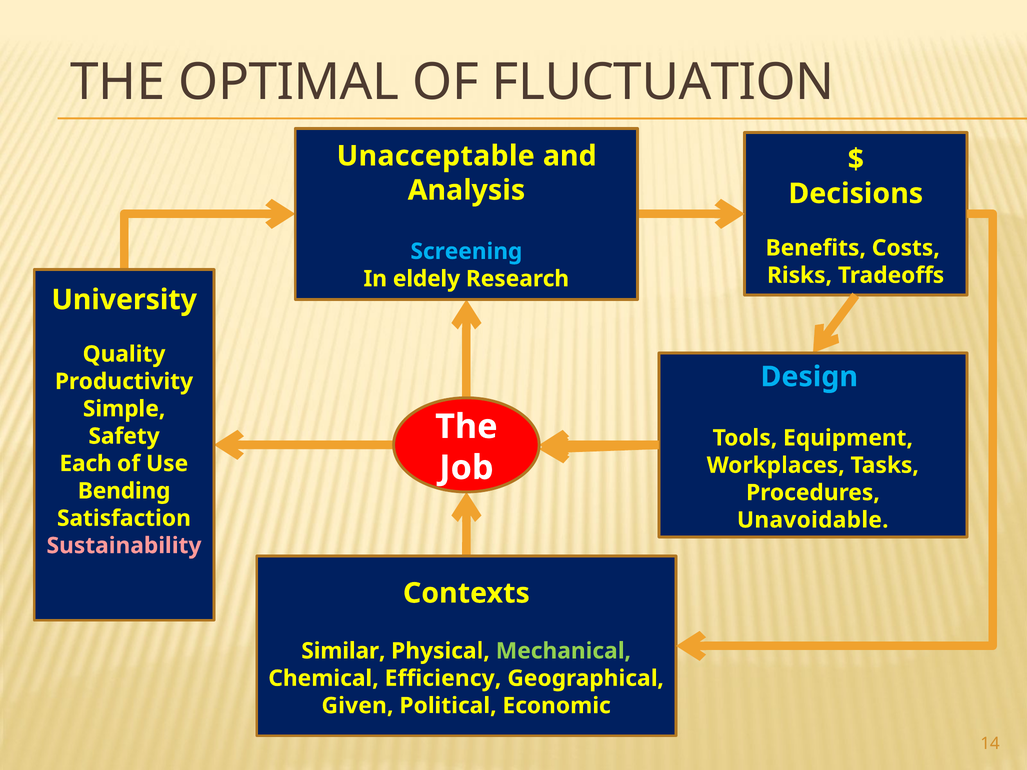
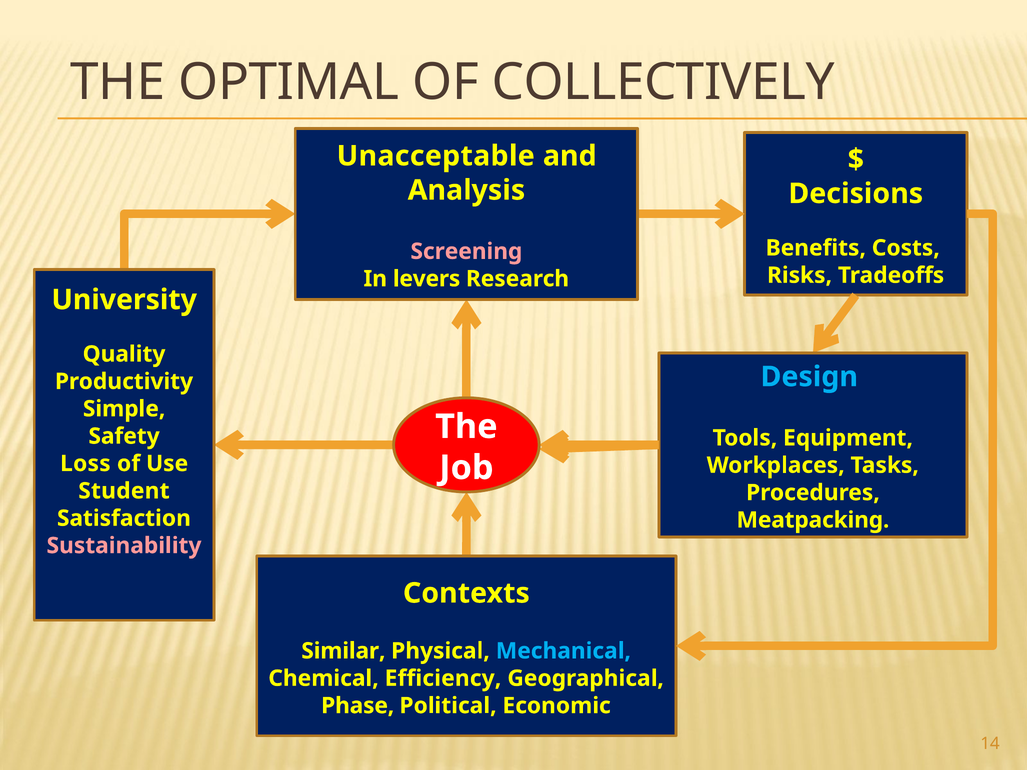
FLUCTUATION: FLUCTUATION -> COLLECTIVELY
Screening colour: light blue -> pink
eldely: eldely -> levers
Each: Each -> Loss
Bending: Bending -> Student
Unavoidable: Unavoidable -> Meatpacking
Mechanical colour: light green -> light blue
Given: Given -> Phase
